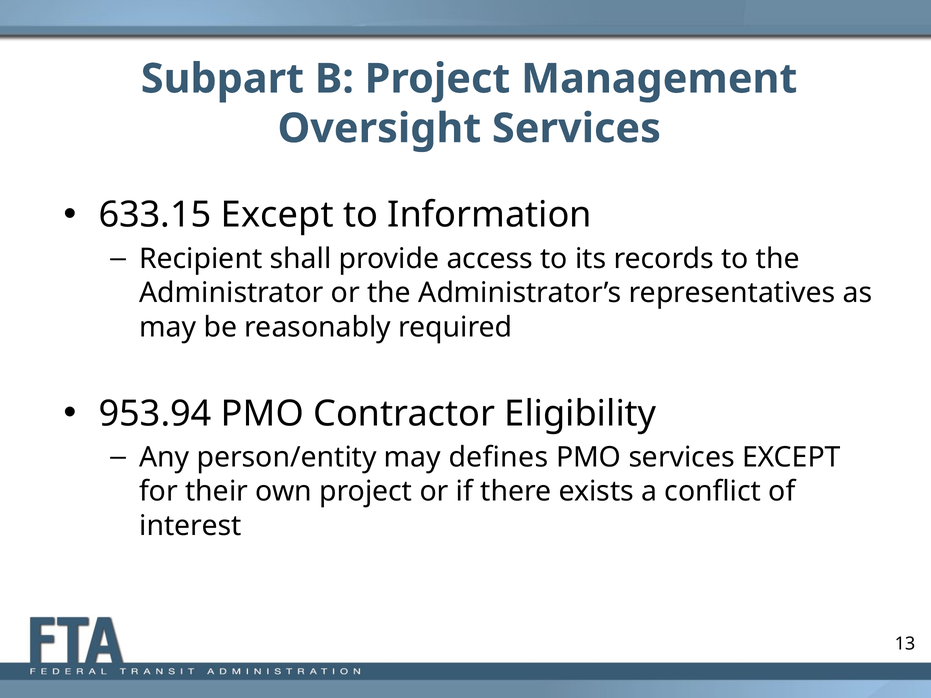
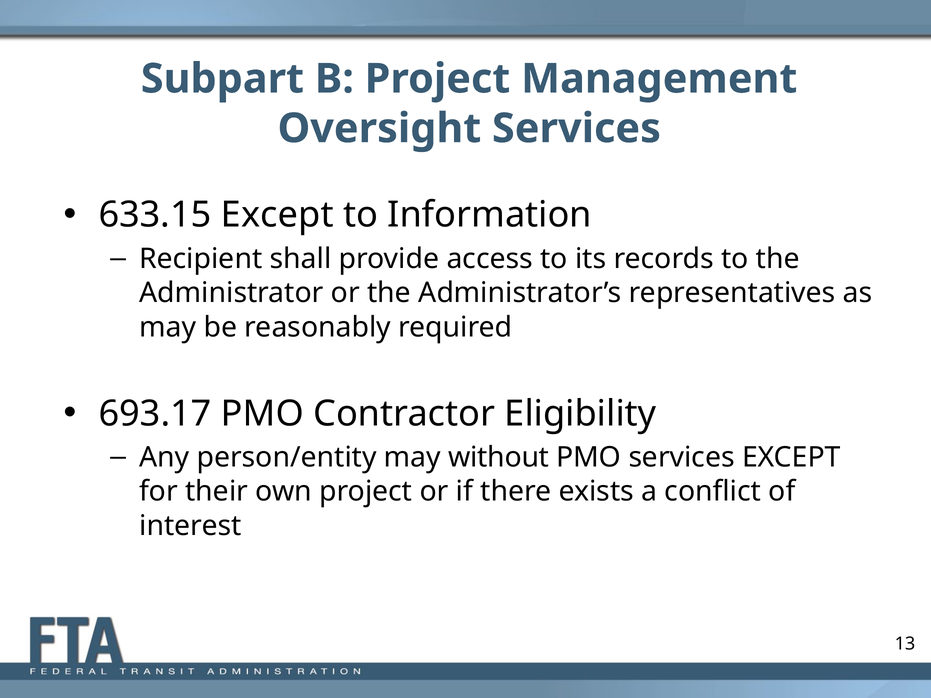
953.94: 953.94 -> 693.17
defines: defines -> without
